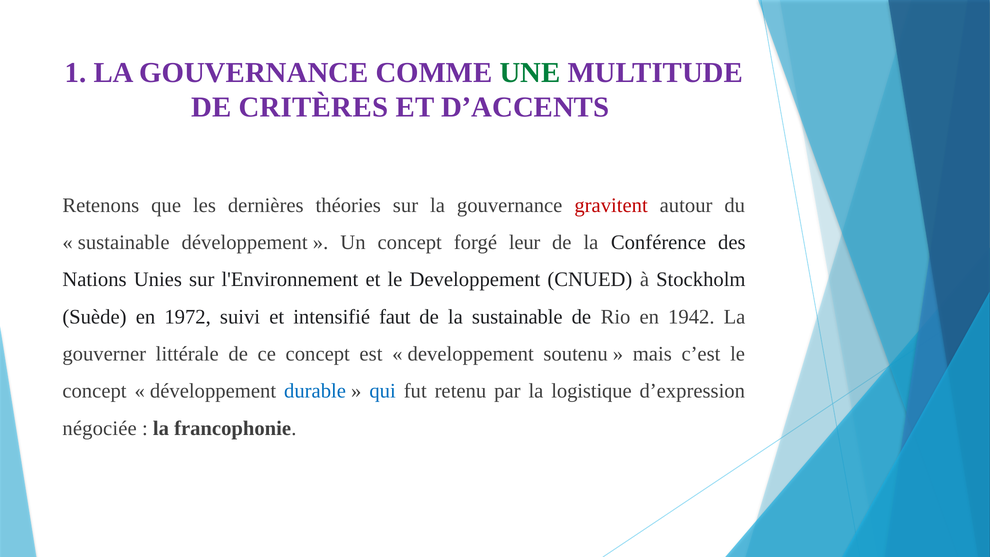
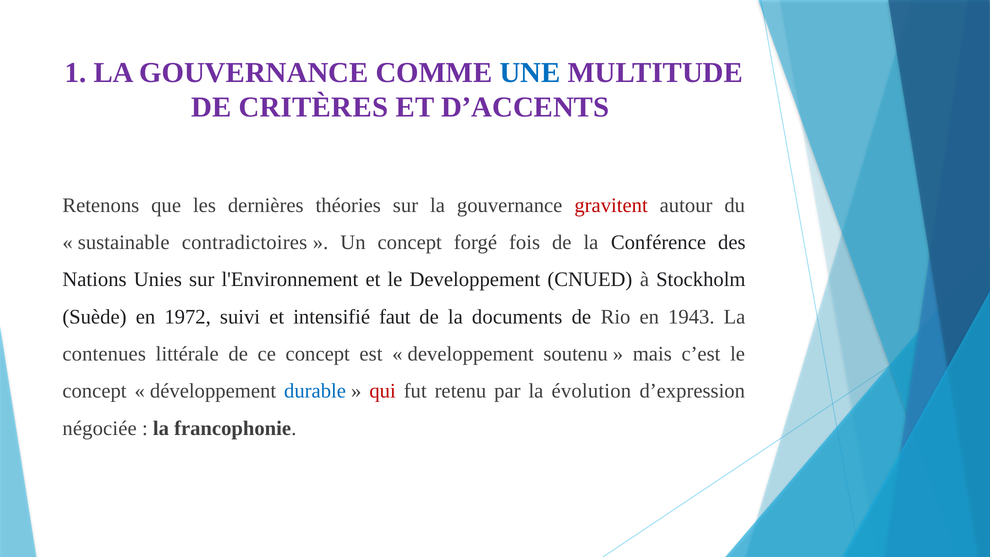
UNE colour: green -> blue
sustainable développement: développement -> contradictoires
leur: leur -> fois
la sustainable: sustainable -> documents
1942: 1942 -> 1943
gouverner: gouverner -> contenues
qui colour: blue -> red
logistique: logistique -> évolution
